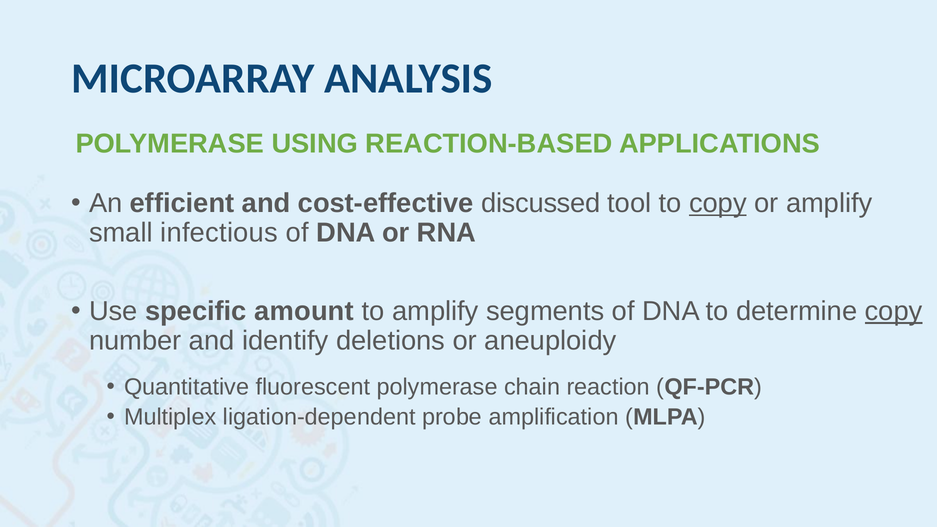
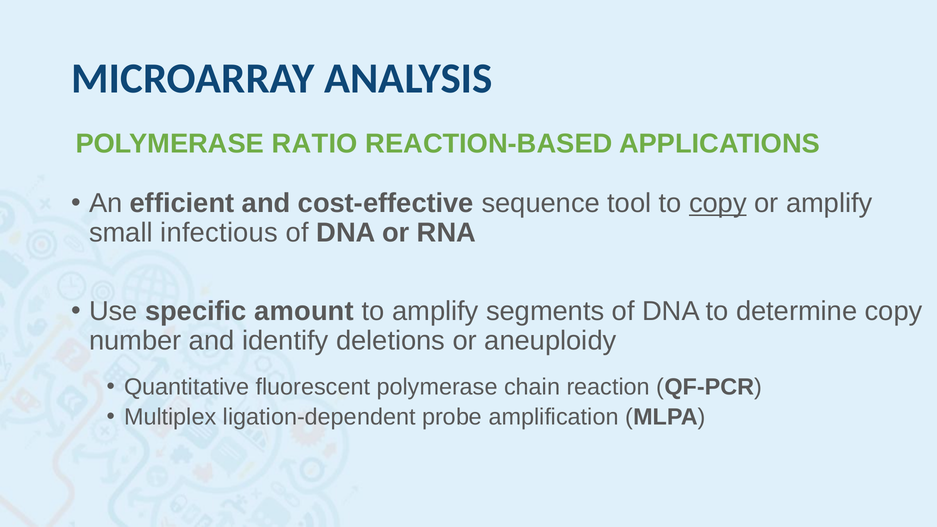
USING: USING -> RATIO
discussed: discussed -> sequence
copy at (894, 311) underline: present -> none
